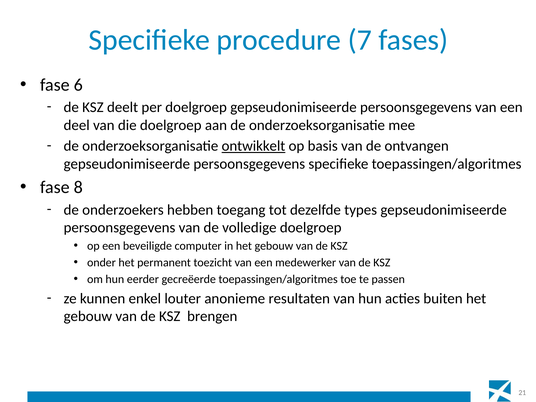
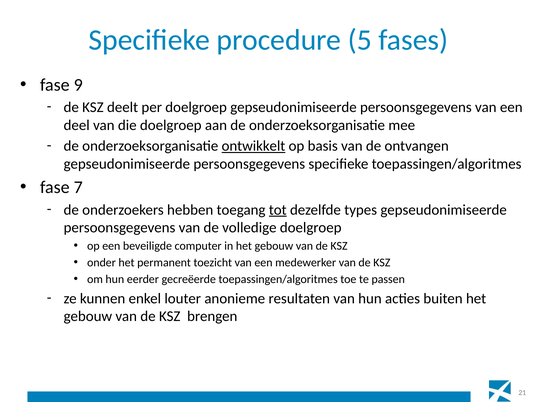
7: 7 -> 5
6: 6 -> 9
8: 8 -> 7
tot underline: none -> present
